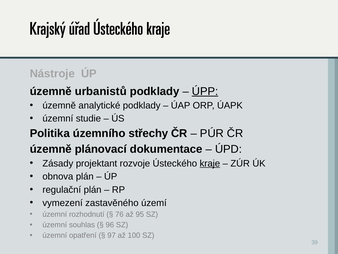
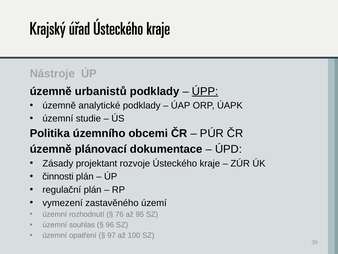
střechy: střechy -> obcemi
kraje underline: present -> none
obnova: obnova -> činnosti
